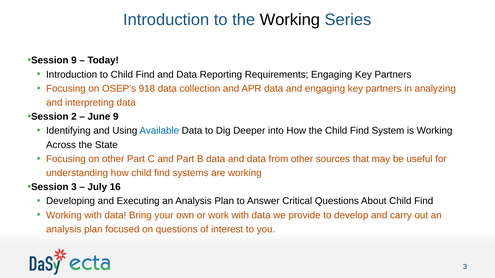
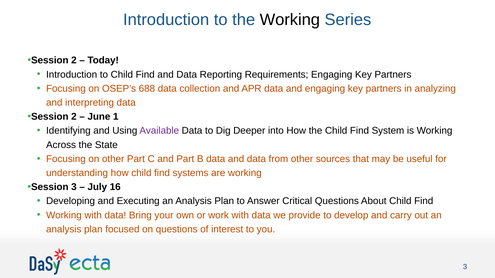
9 at (74, 60): 9 -> 2
918: 918 -> 688
June 9: 9 -> 1
Available colour: blue -> purple
